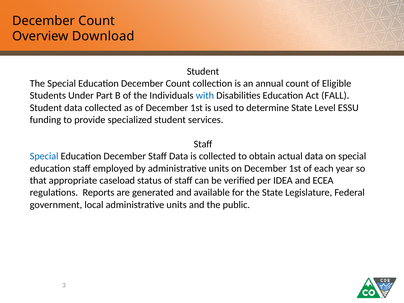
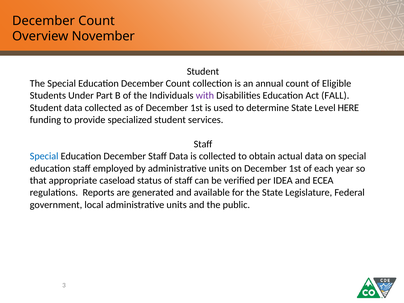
Download: Download -> November
with colour: blue -> purple
ESSU: ESSU -> HERE
